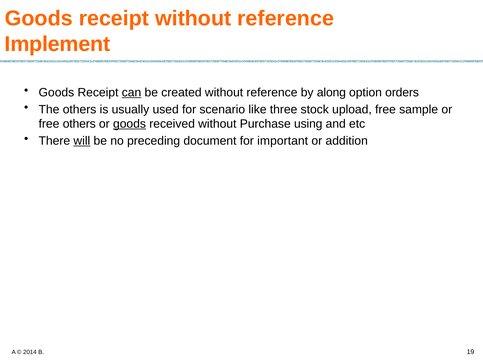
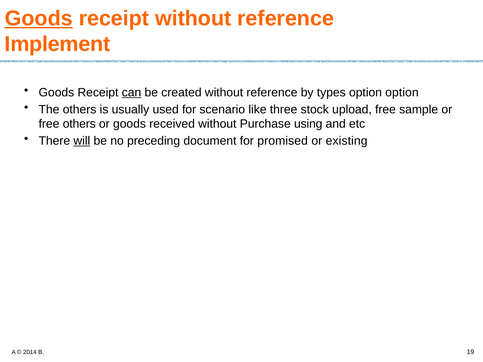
Goods at (39, 18) underline: none -> present
along: along -> types
option orders: orders -> option
goods at (129, 124) underline: present -> none
important: important -> promised
addition: addition -> existing
